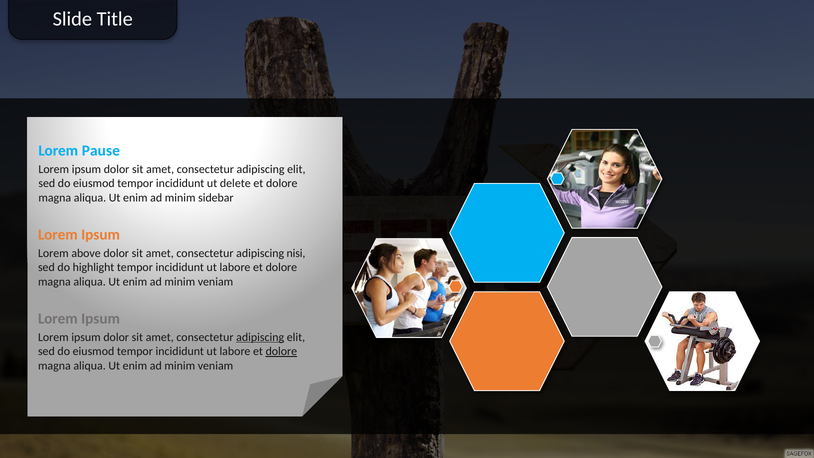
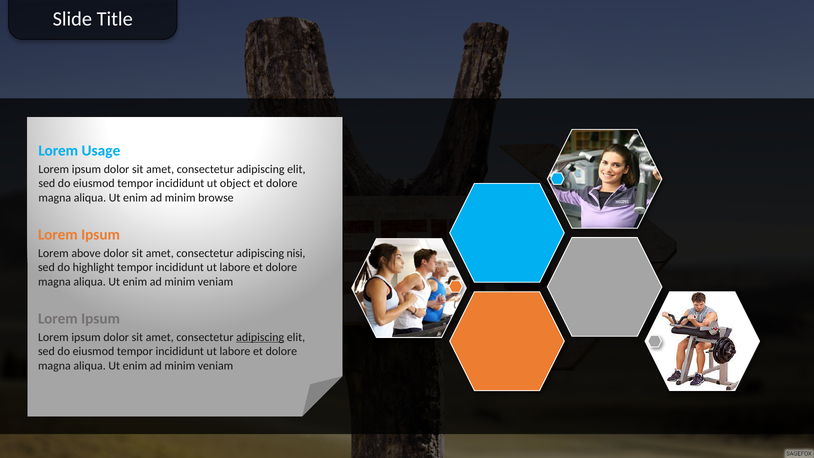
Pause: Pause -> Usage
delete: delete -> object
sidebar: sidebar -> browse
dolore at (281, 351) underline: present -> none
